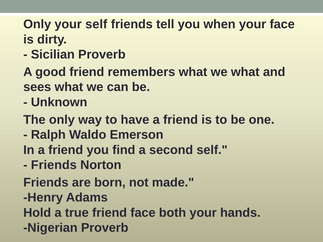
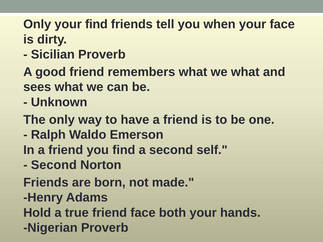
your self: self -> find
Friends at (54, 165): Friends -> Second
